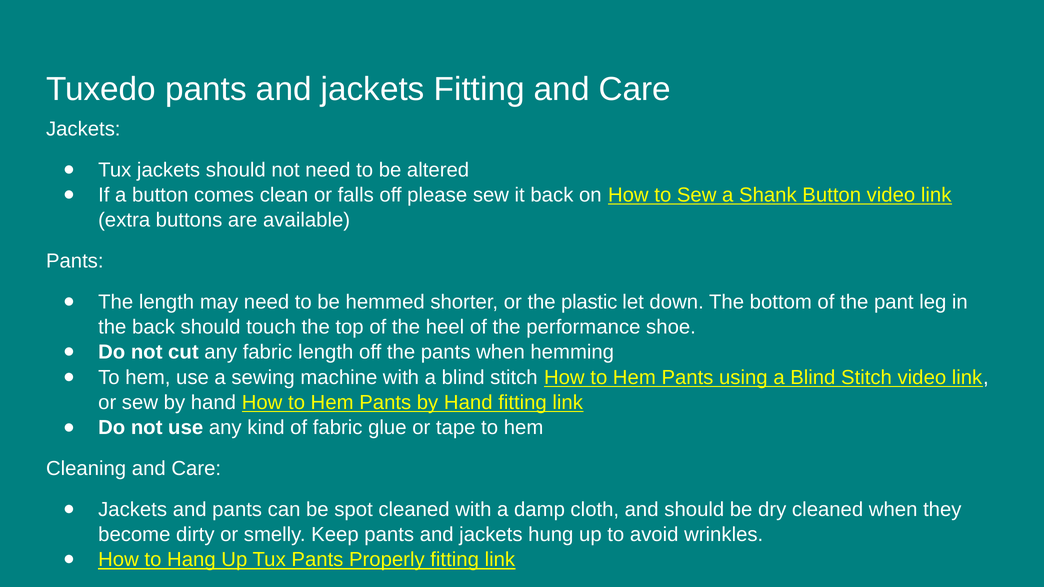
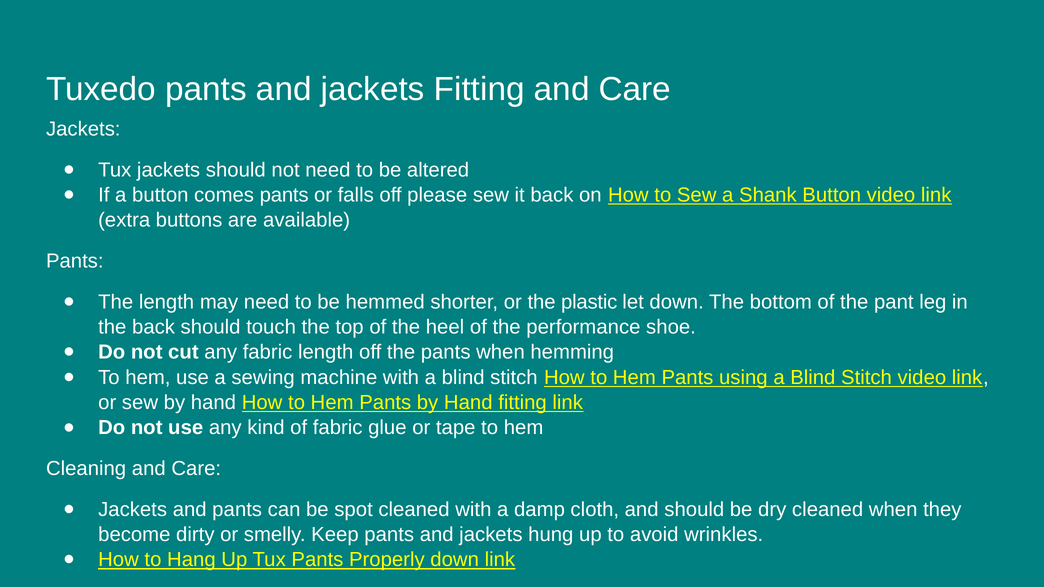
comes clean: clean -> pants
Properly fitting: fitting -> down
